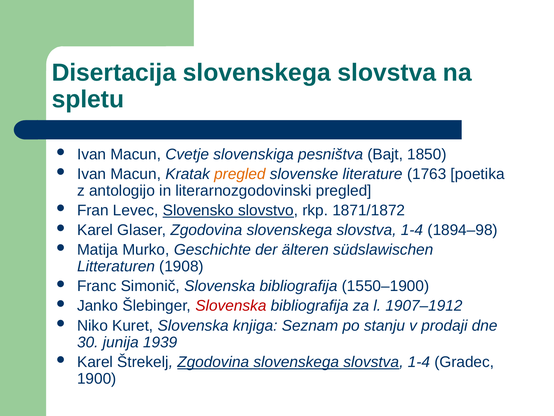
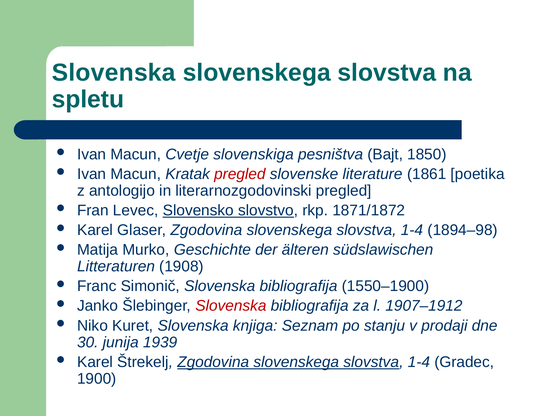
Disertacija at (114, 73): Disertacija -> Slovenska
pregled at (240, 174) colour: orange -> red
1763: 1763 -> 1861
